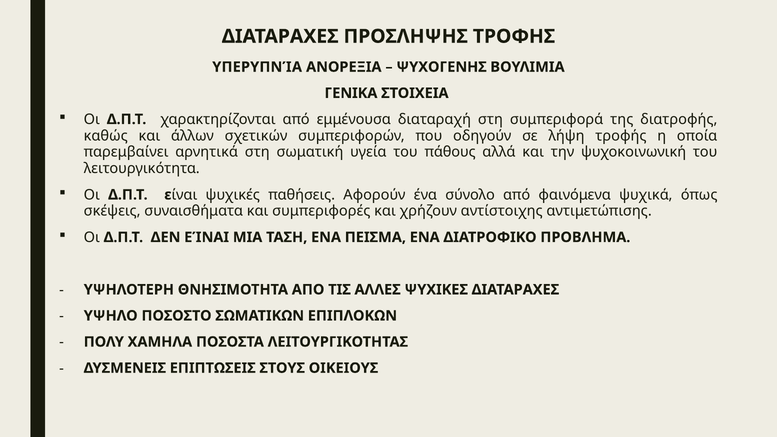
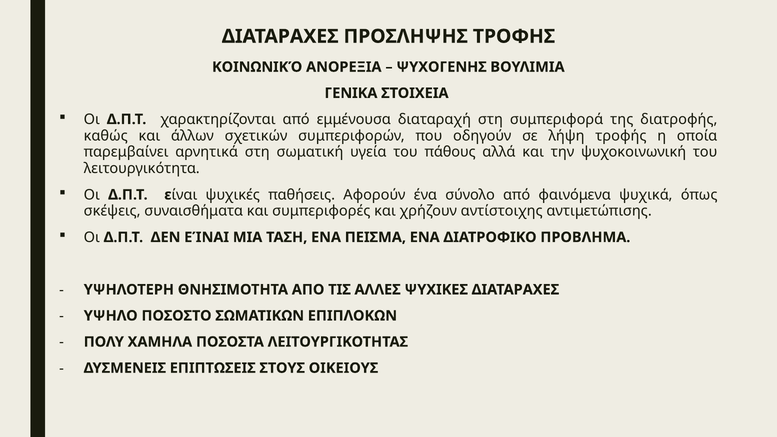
ΥΠΕΡΥΠΝΊΑ: ΥΠΕΡΥΠΝΊΑ -> ΚΟΙΝΩΝΙΚΌ
